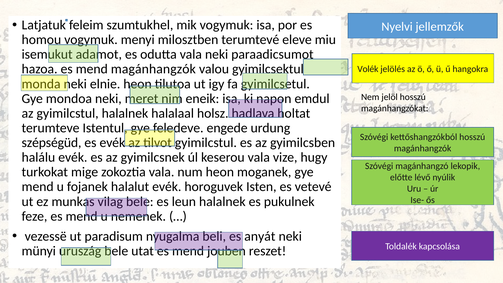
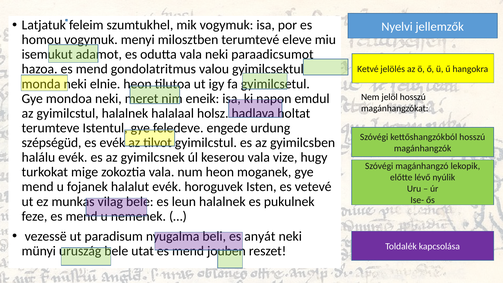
mend magánhangzók: magánhangzók -> gondolatritmus
Volék: Volék -> Ketvé
